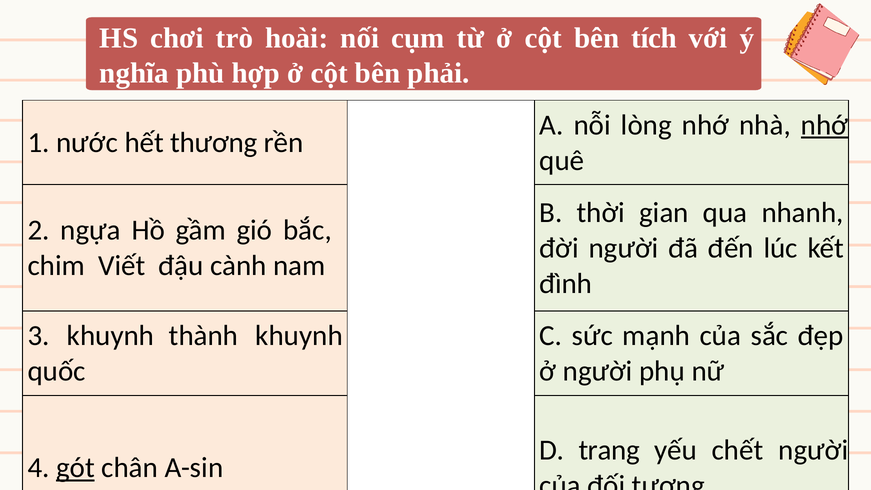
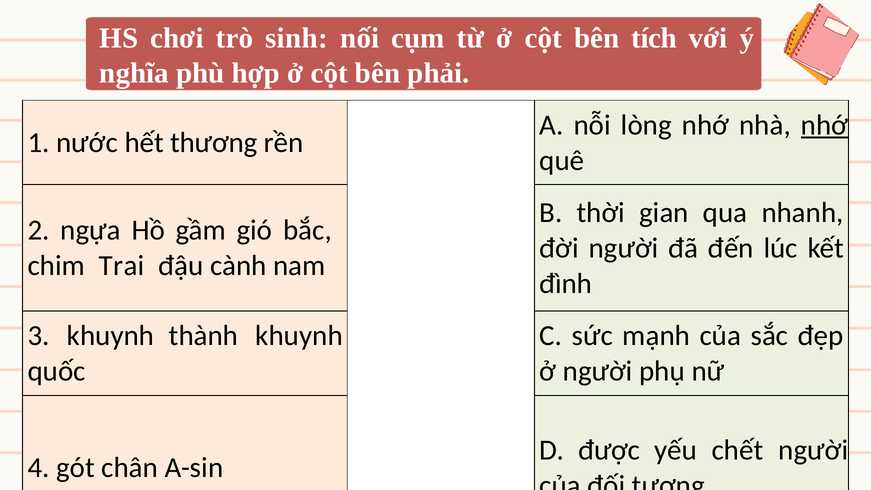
hoài: hoài -> sinh
Viết: Viết -> Trai
trang: trang -> được
gót underline: present -> none
